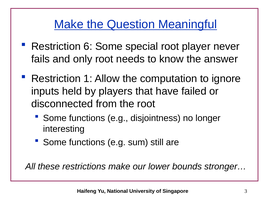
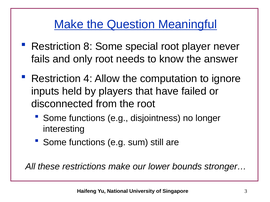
6: 6 -> 8
1: 1 -> 4
